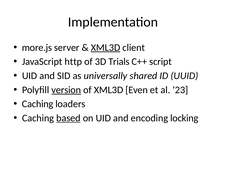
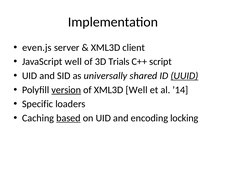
more.js: more.js -> even.js
XML3D at (106, 47) underline: present -> none
JavaScript http: http -> well
UUID underline: none -> present
XML3D Even: Even -> Well
’23: ’23 -> ’14
Caching at (38, 104): Caching -> Specific
